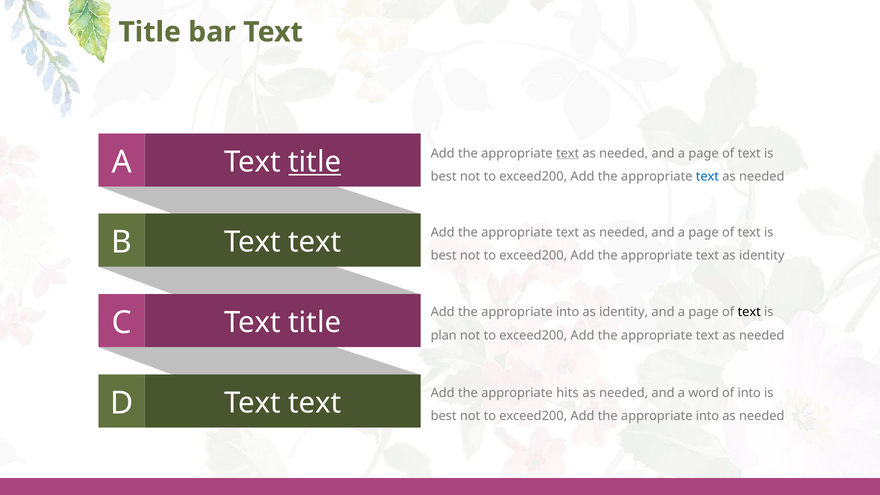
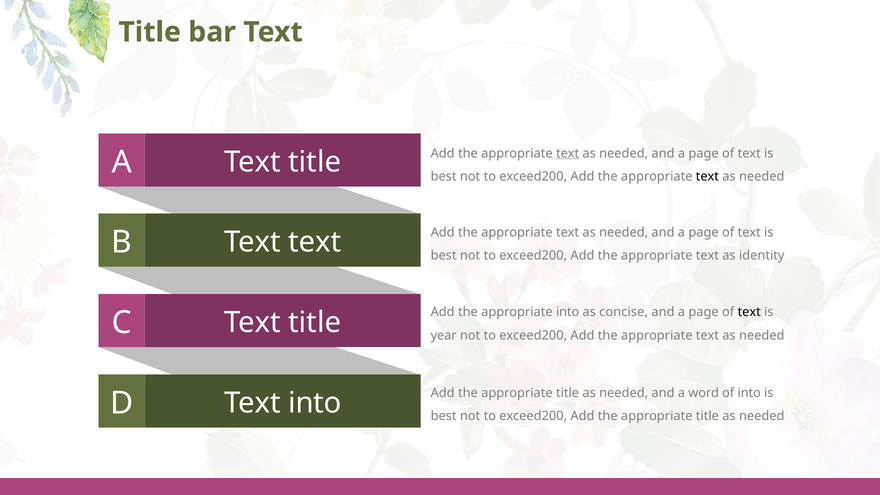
title at (315, 162) underline: present -> none
text at (707, 176) colour: blue -> black
identity at (624, 312): identity -> concise
plan: plan -> year
hits at (568, 393): hits -> title
text at (315, 403): text -> into
into at (707, 416): into -> title
